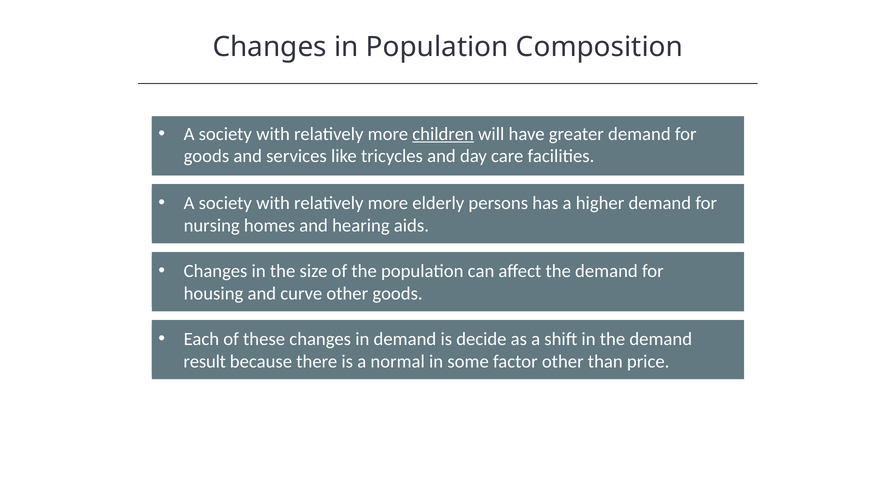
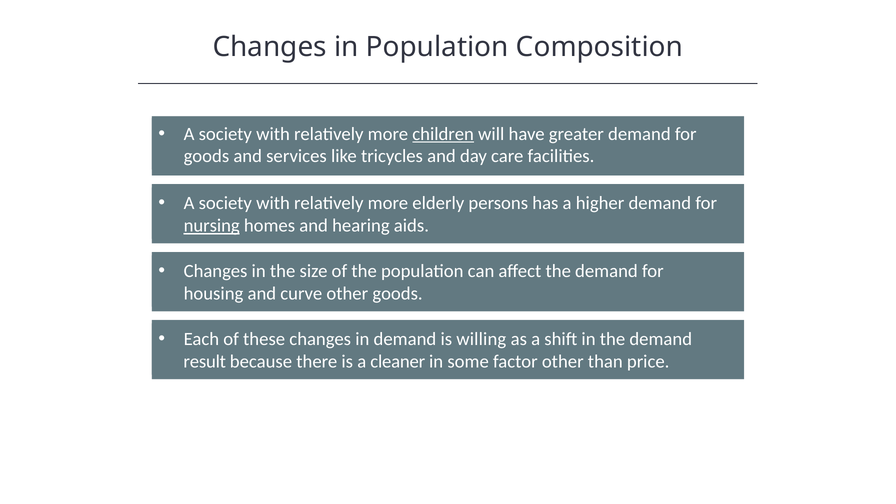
nursing underline: none -> present
decide: decide -> willing
normal: normal -> cleaner
